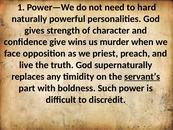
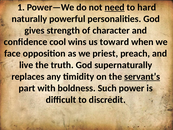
need underline: none -> present
give: give -> cool
murder: murder -> toward
